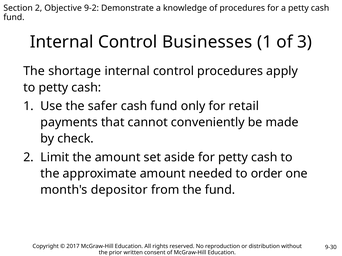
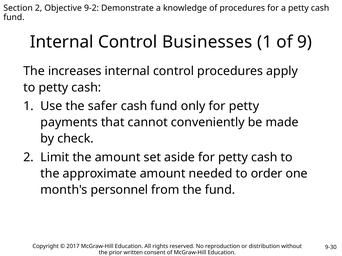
3: 3 -> 9
shortage: shortage -> increases
only for retail: retail -> petty
depositor: depositor -> personnel
